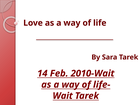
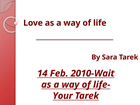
Wait: Wait -> Your
